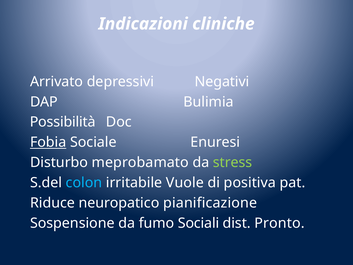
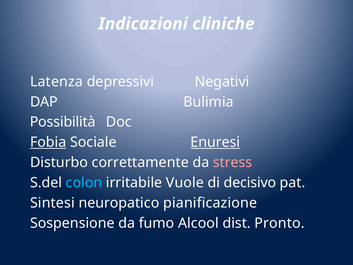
Arrivato: Arrivato -> Latenza
Enuresi underline: none -> present
meprobamato: meprobamato -> correttamente
stress colour: light green -> pink
positiva: positiva -> decisivo
Riduce: Riduce -> Sintesi
Sociali: Sociali -> Alcool
